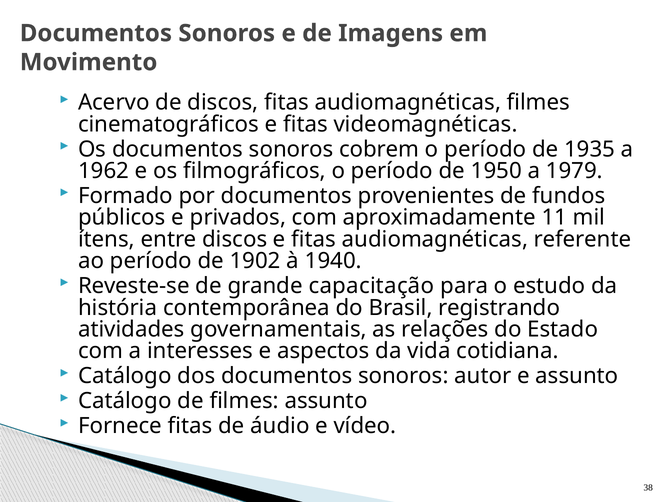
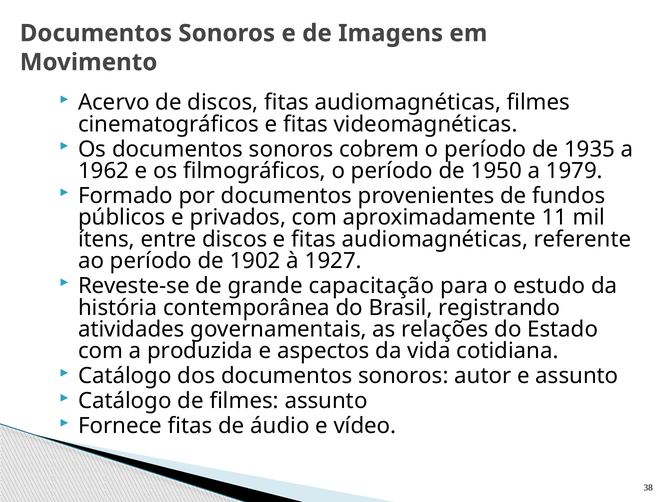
1940: 1940 -> 1927
interesses: interesses -> produzida
